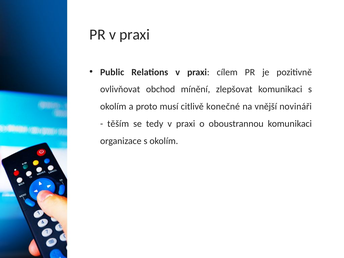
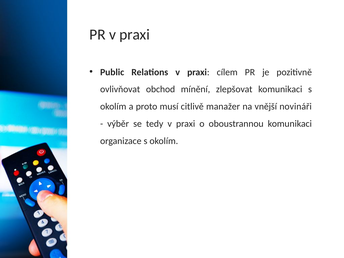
konečné: konečné -> manažer
těším: těším -> výběr
